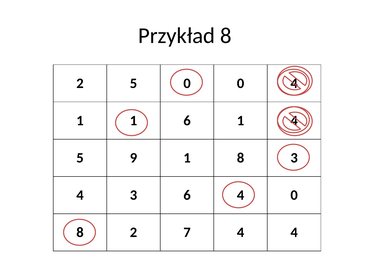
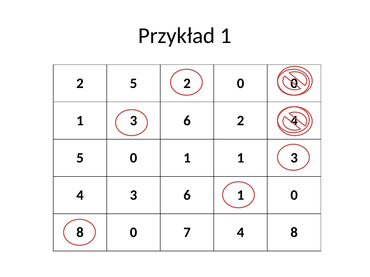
Przykład 8: 8 -> 1
5 0: 0 -> 2
0 4: 4 -> 0
1 at (133, 121): 1 -> 3
6 1: 1 -> 2
5 9: 9 -> 0
1 8: 8 -> 1
6 4: 4 -> 1
2 at (133, 233): 2 -> 0
4 4: 4 -> 8
